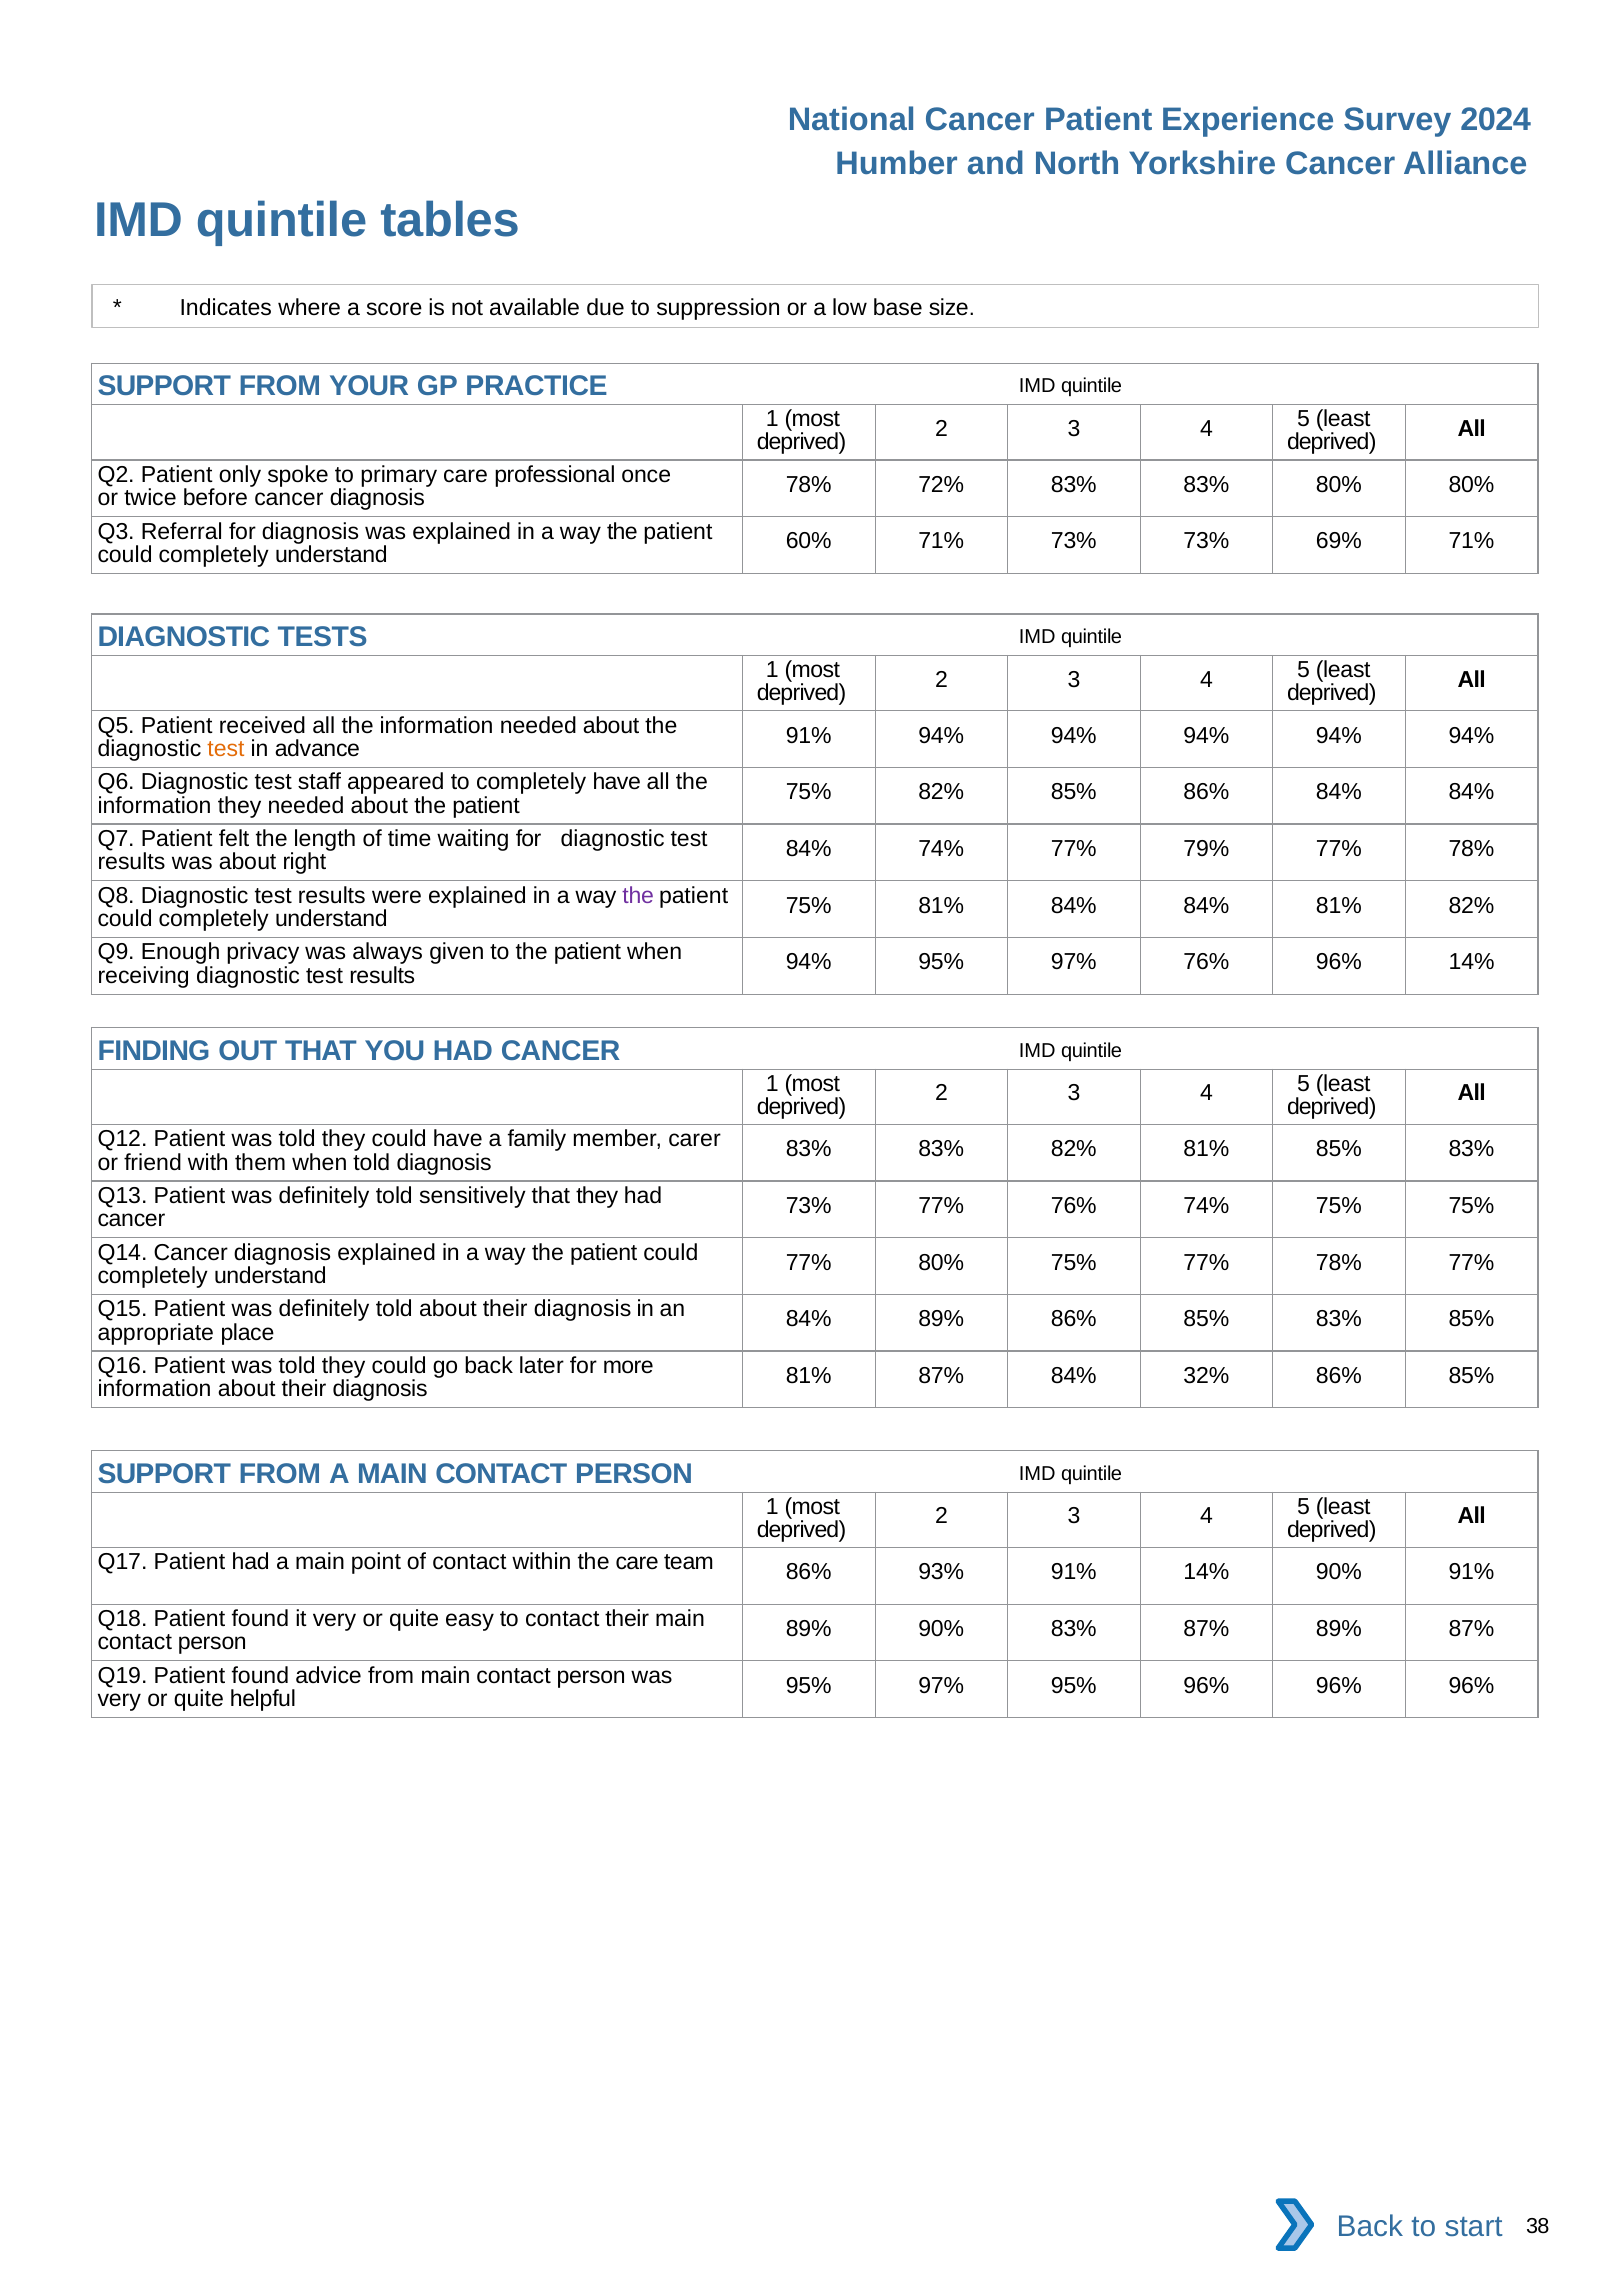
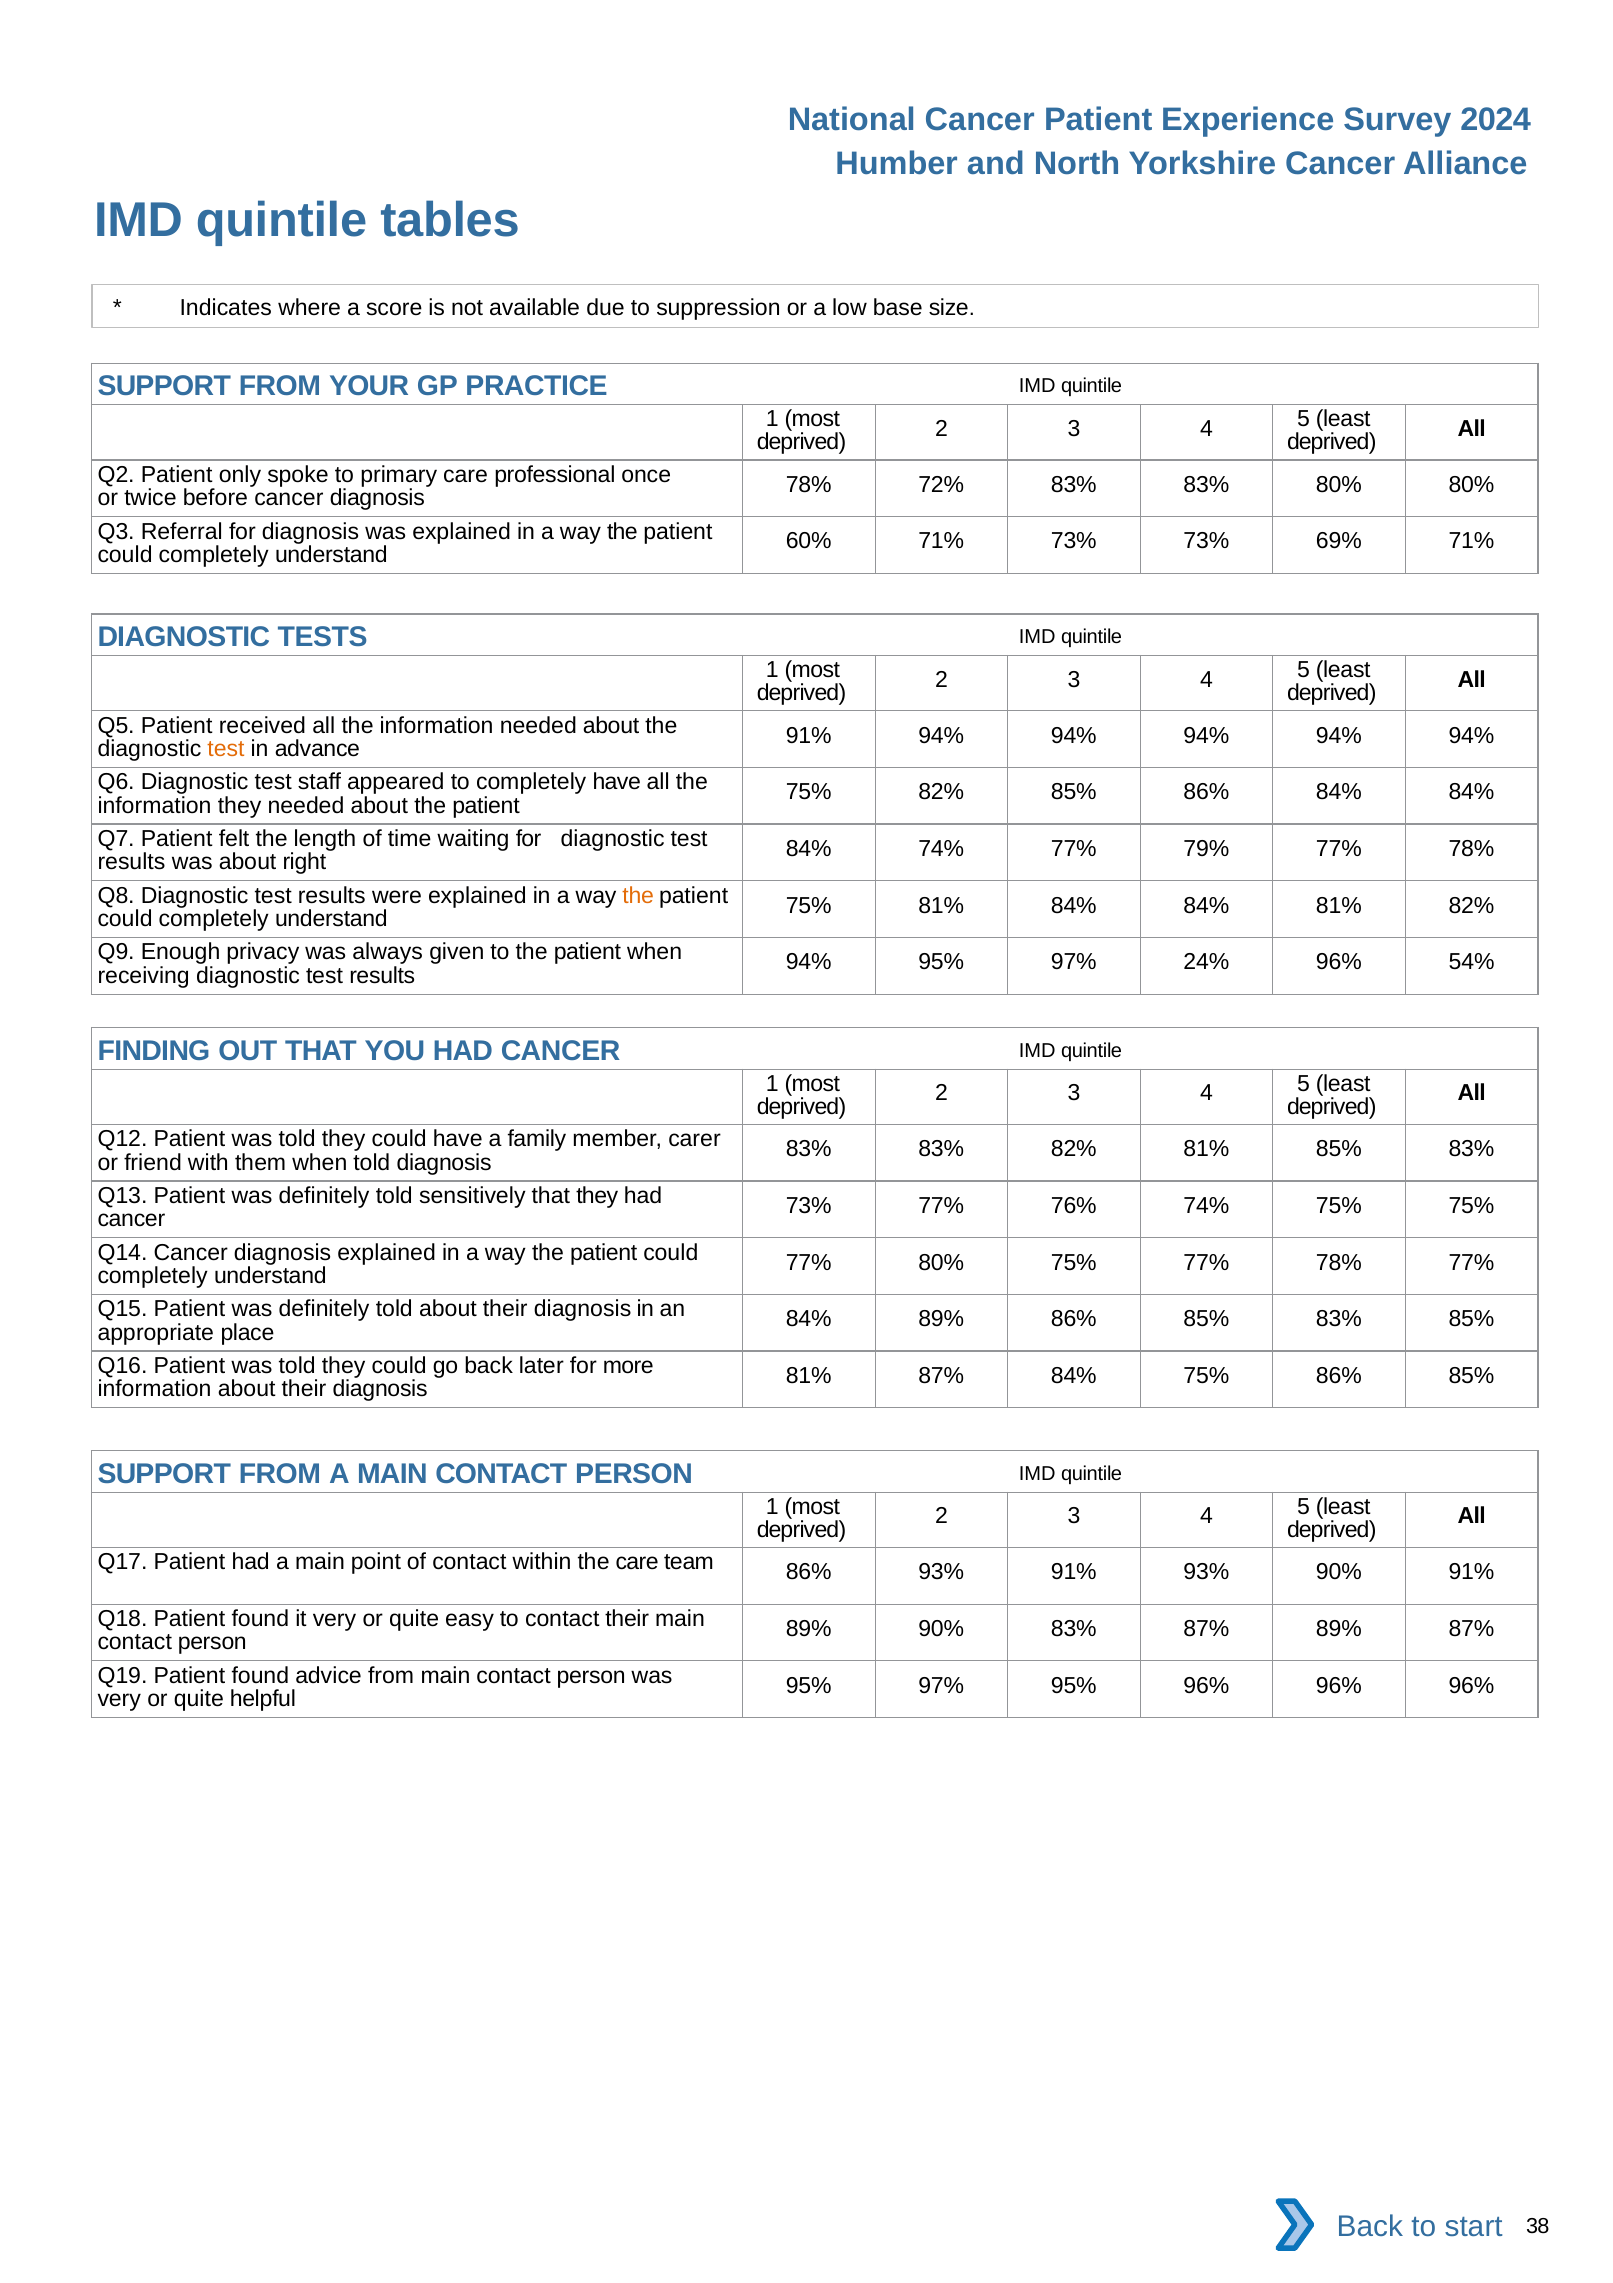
the at (638, 895) colour: purple -> orange
97% 76%: 76% -> 24%
96% 14%: 14% -> 54%
84% 32%: 32% -> 75%
91% 14%: 14% -> 93%
